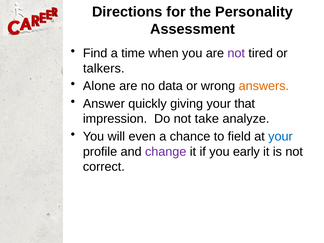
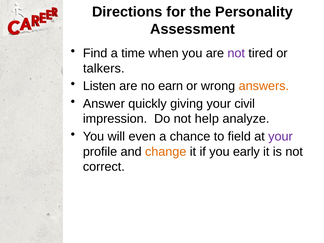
Alone: Alone -> Listen
data: data -> earn
that: that -> civil
take: take -> help
your at (280, 136) colour: blue -> purple
change colour: purple -> orange
